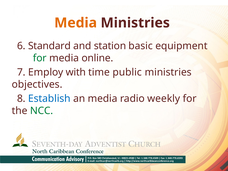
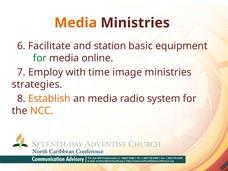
Standard: Standard -> Facilitate
public: public -> image
objectives: objectives -> strategies
Establish colour: blue -> orange
weekly: weekly -> system
NCC colour: green -> orange
